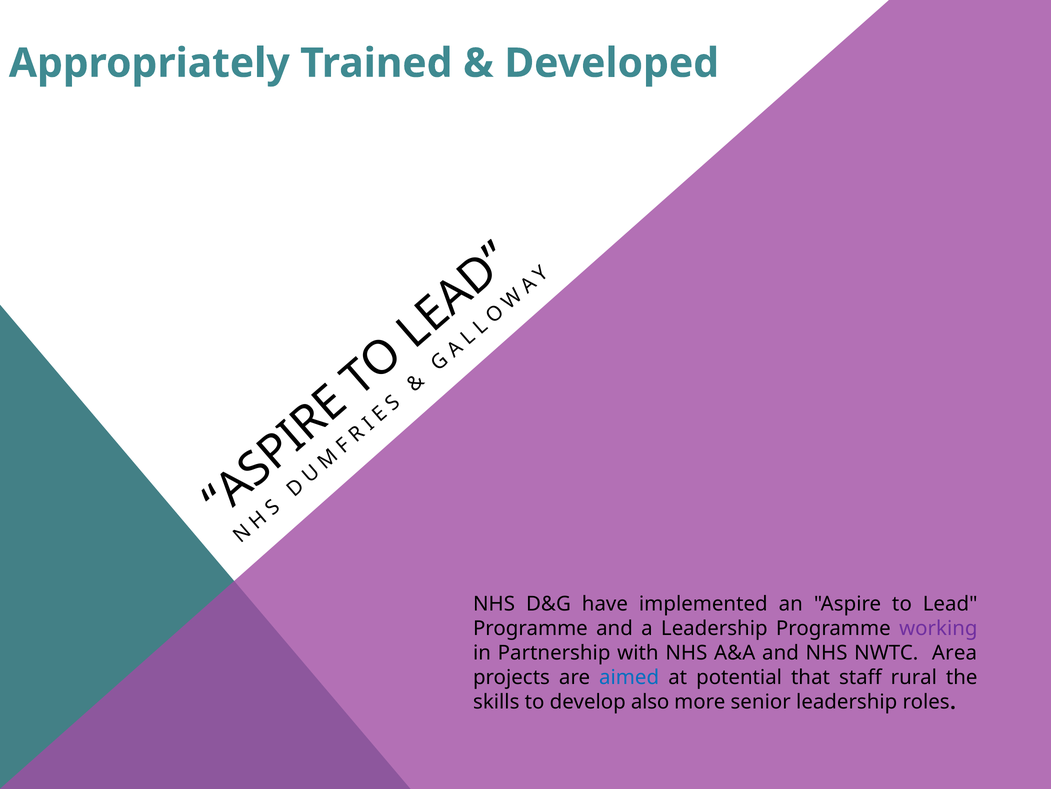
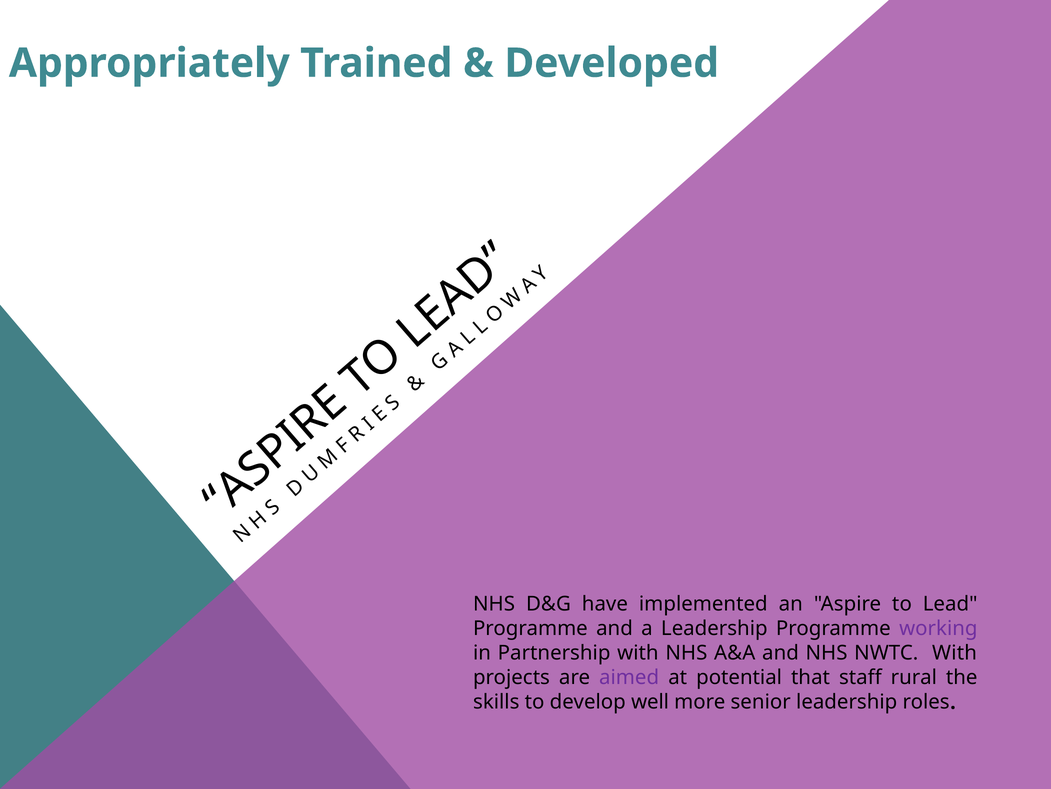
NWTC Area: Area -> With
aimed colour: blue -> purple
also: also -> well
